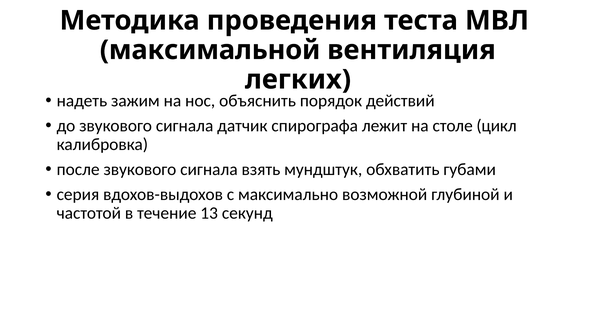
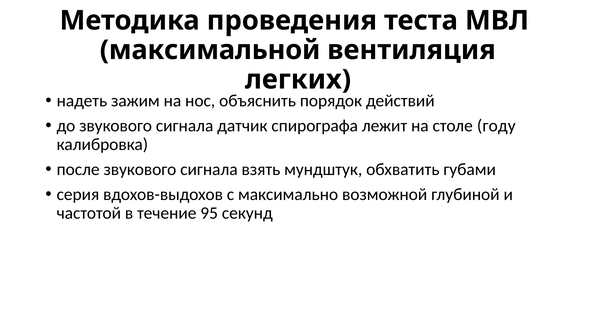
цикл: цикл -> году
13: 13 -> 95
